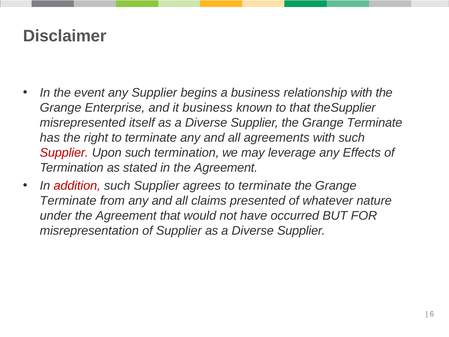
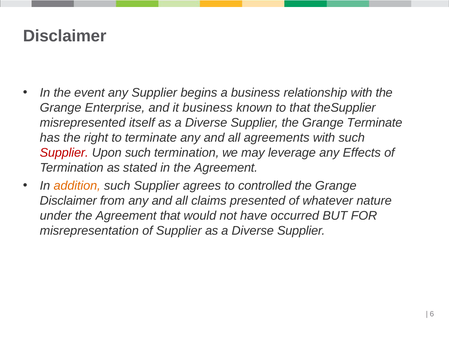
addition colour: red -> orange
agrees to terminate: terminate -> controlled
Terminate at (68, 200): Terminate -> Disclaimer
